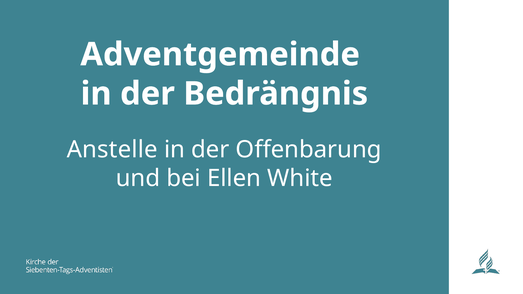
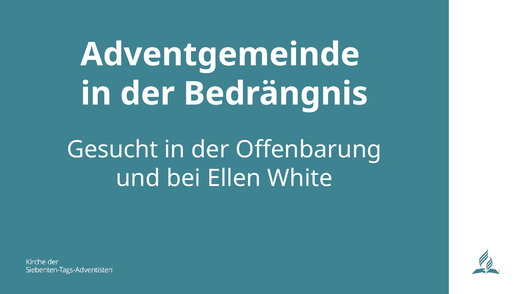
Anstelle: Anstelle -> Gesucht
